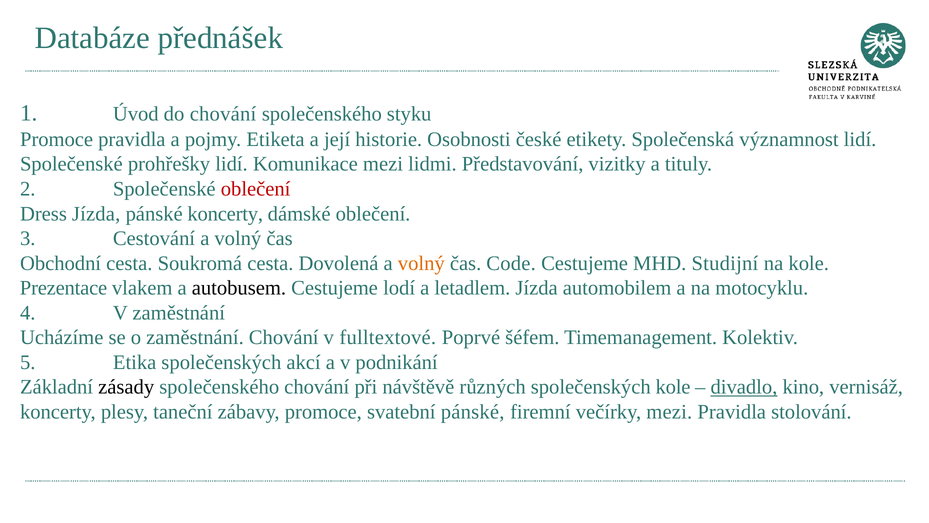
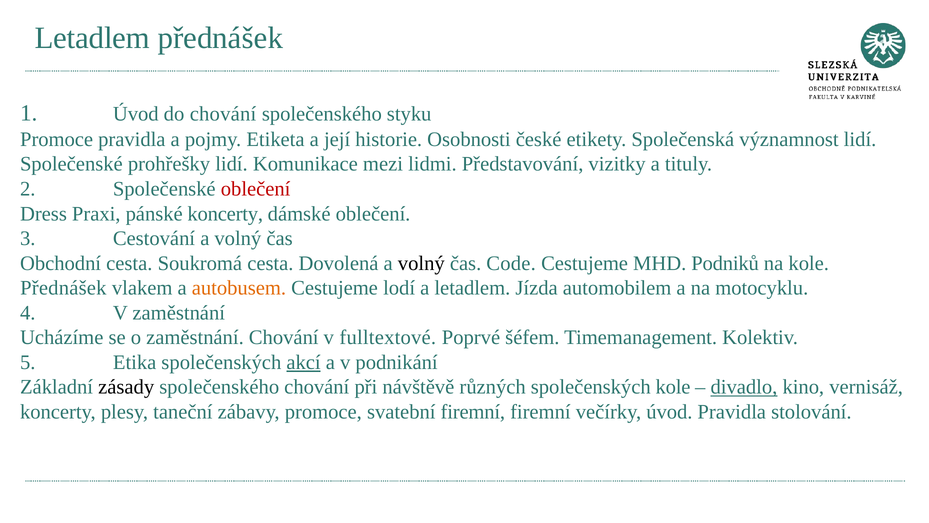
Databáze at (92, 38): Databáze -> Letadlem
Dress Jízda: Jízda -> Praxi
volný at (421, 263) colour: orange -> black
Studijní: Studijní -> Podniků
Prezentace at (64, 288): Prezentace -> Přednášek
autobusem colour: black -> orange
akcí underline: none -> present
svatební pánské: pánské -> firemní
večírky mezi: mezi -> úvod
